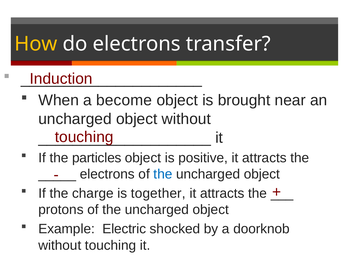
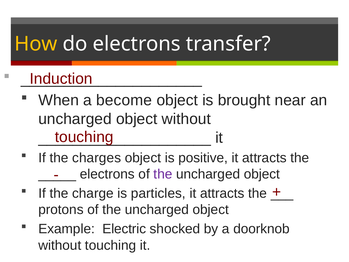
particles: particles -> charges
the at (163, 174) colour: blue -> purple
together: together -> particles
